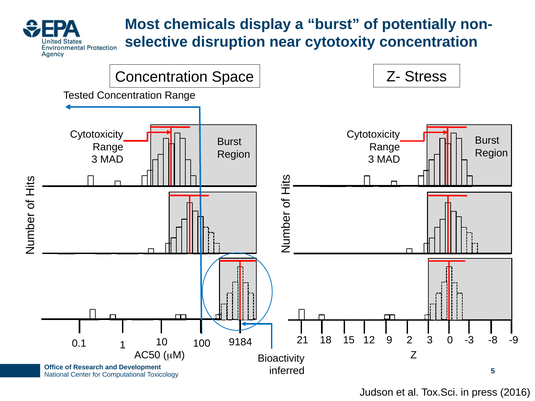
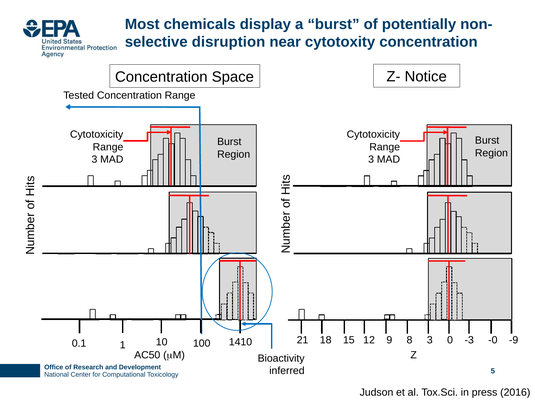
Stress: Stress -> Notice
2: 2 -> 8
-8: -8 -> -0
9184: 9184 -> 1410
